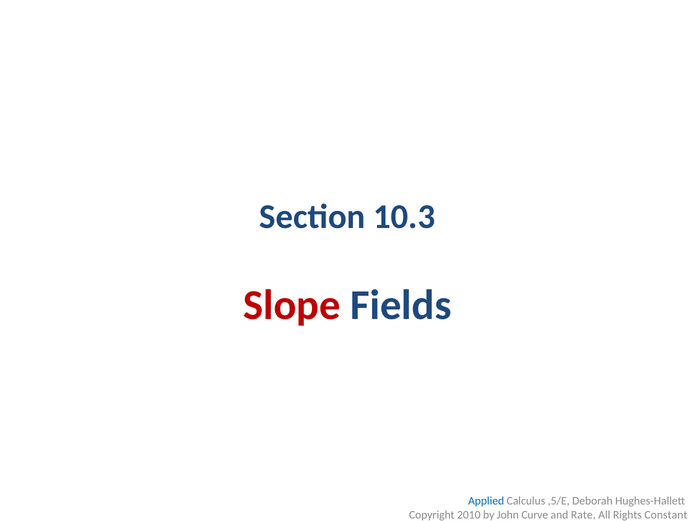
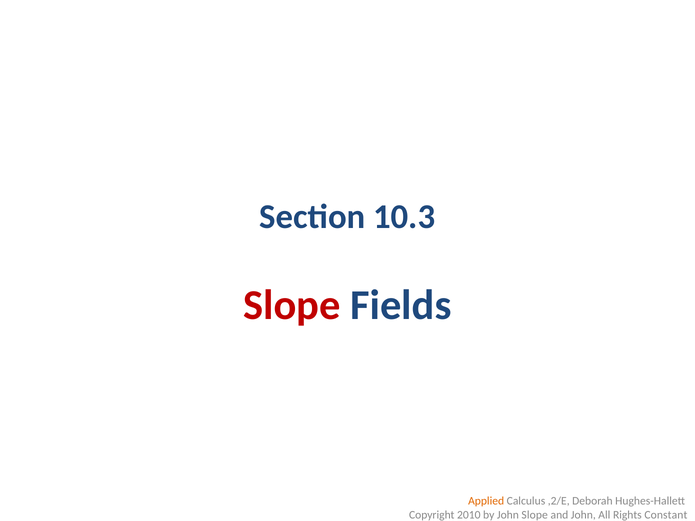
Applied colour: blue -> orange
,5/E: ,5/E -> ,2/E
John Curve: Curve -> Slope
and Rate: Rate -> John
